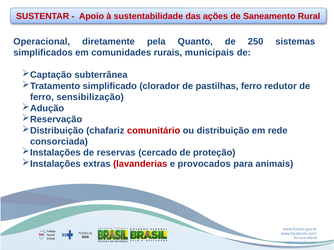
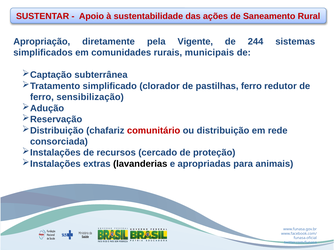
Operacional: Operacional -> Apropriação
Quanto: Quanto -> Vigente
250: 250 -> 244
reservas: reservas -> recursos
lavanderias colour: red -> black
provocados: provocados -> apropriadas
